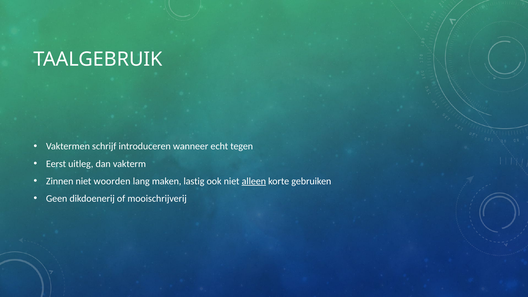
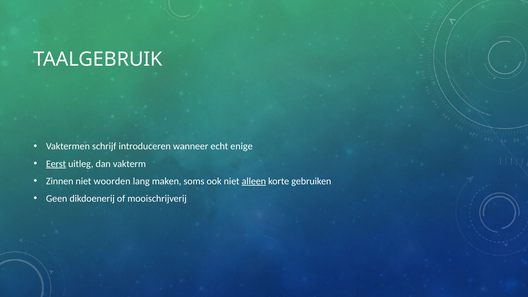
tegen: tegen -> enige
Eerst underline: none -> present
lastig: lastig -> soms
